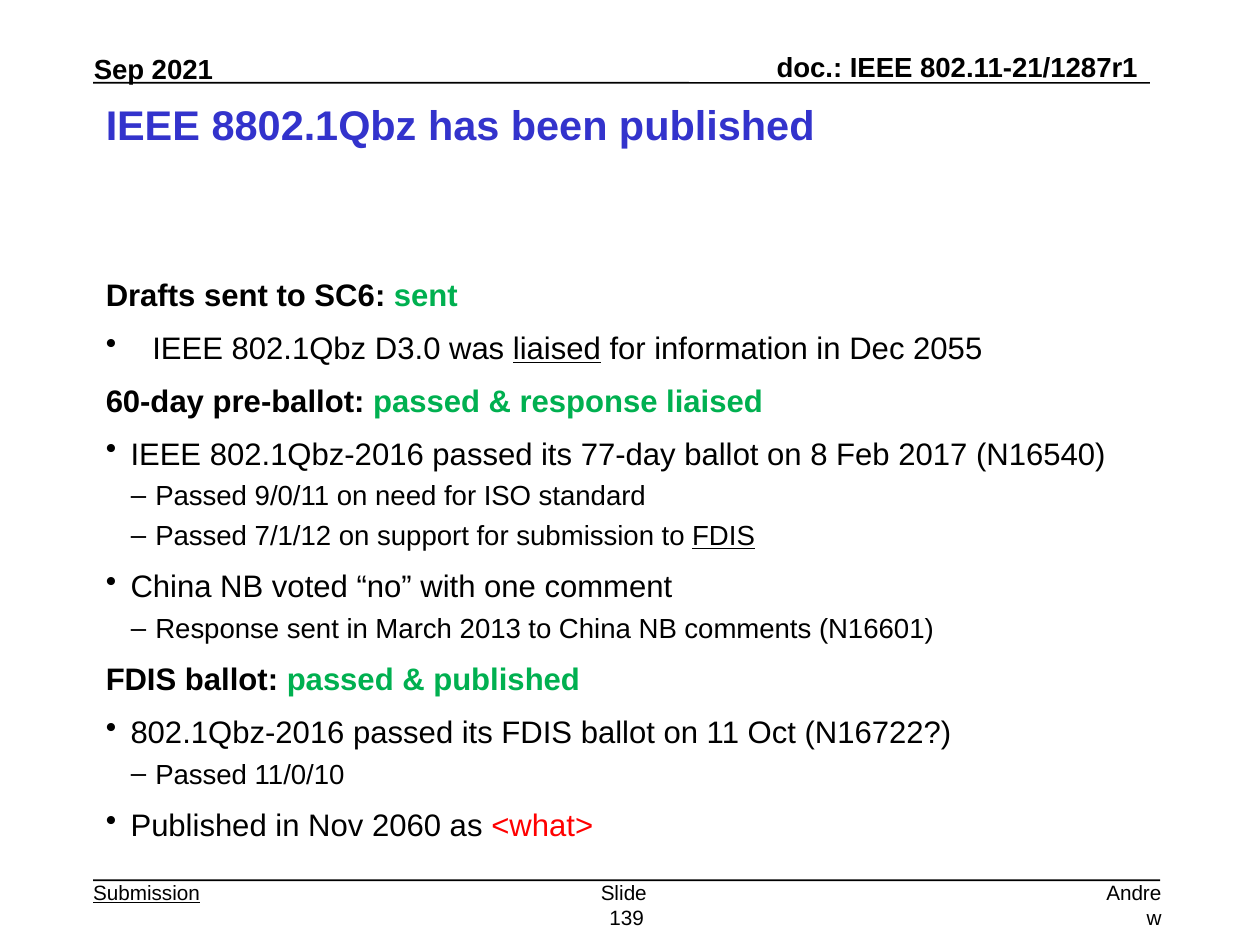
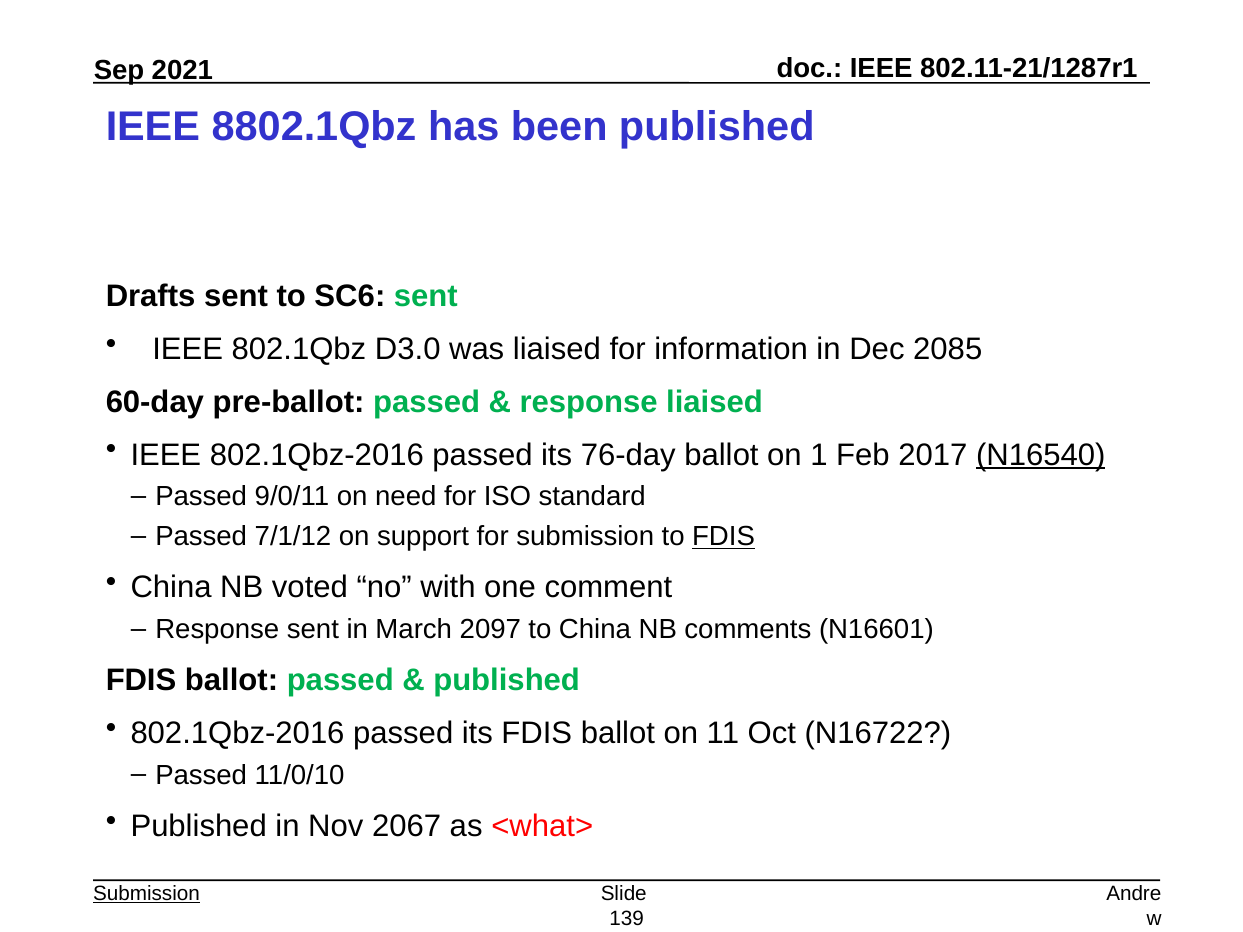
liaised at (557, 349) underline: present -> none
2055: 2055 -> 2085
77-day: 77-day -> 76-day
8: 8 -> 1
N16540 underline: none -> present
2013: 2013 -> 2097
2060: 2060 -> 2067
